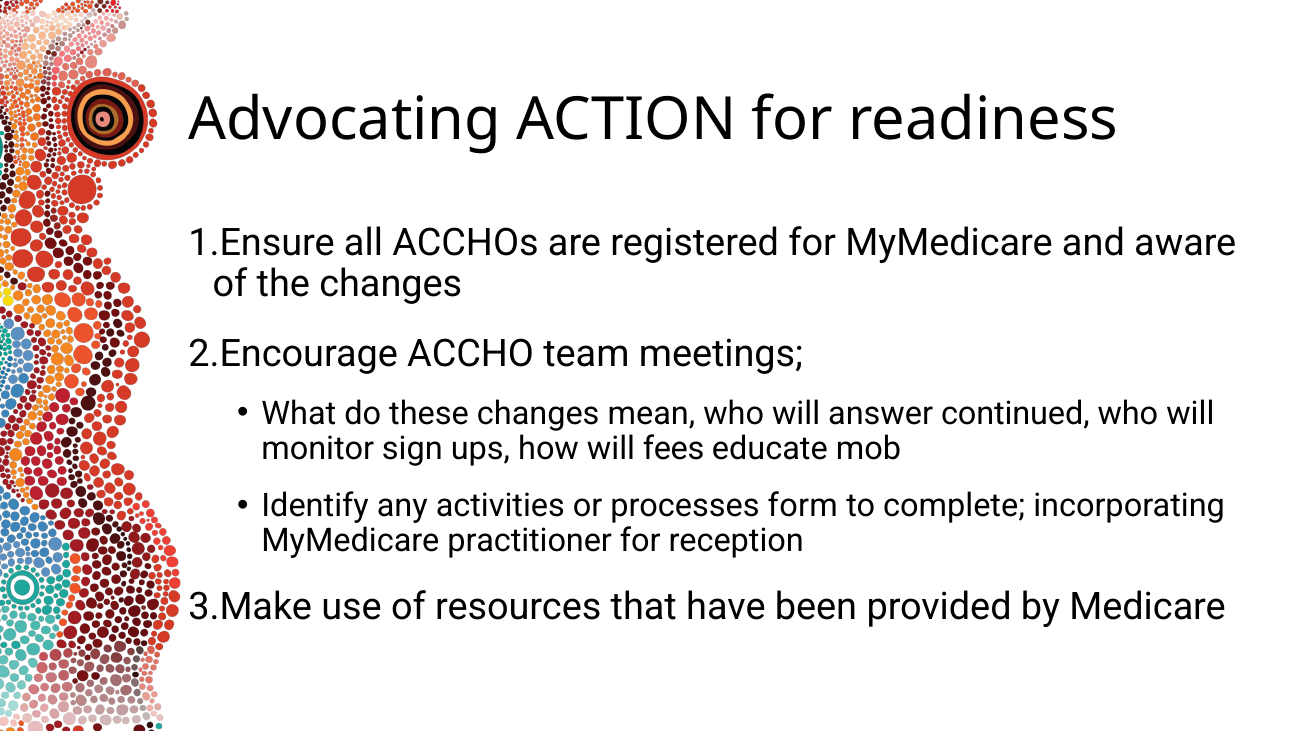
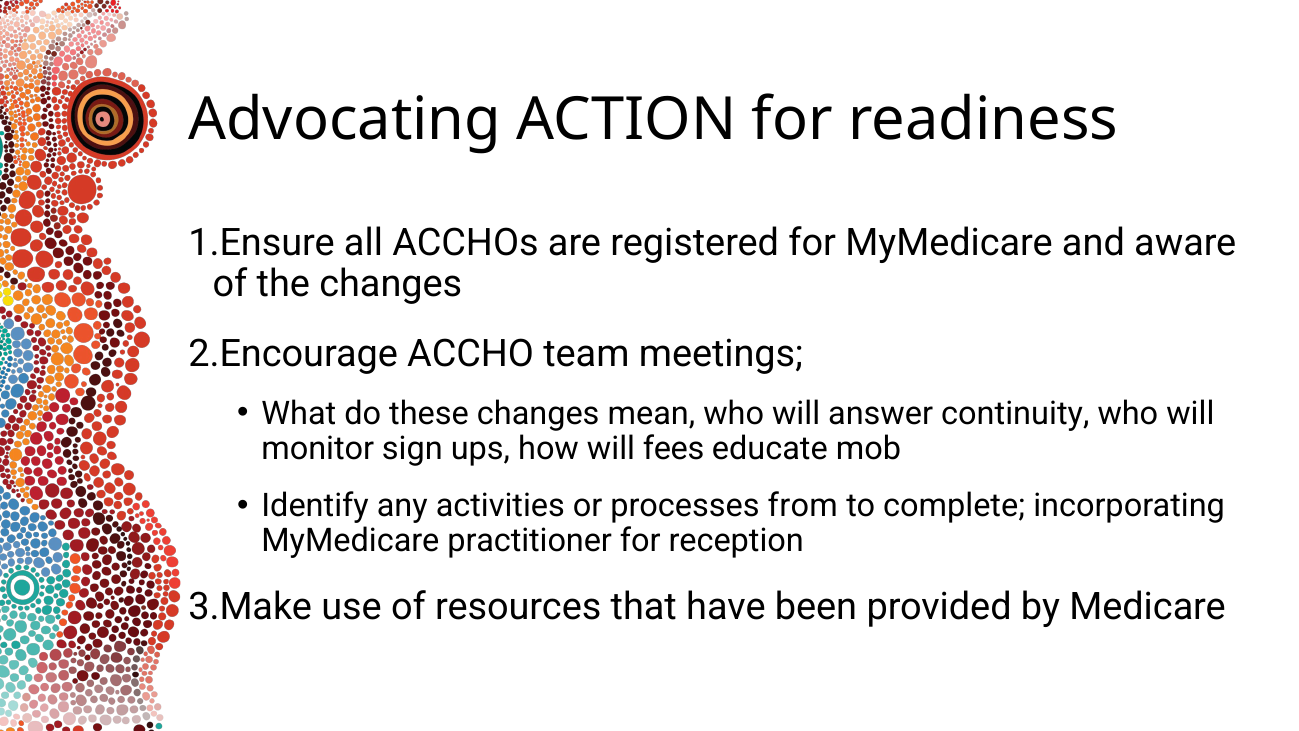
continued: continued -> continuity
form: form -> from
